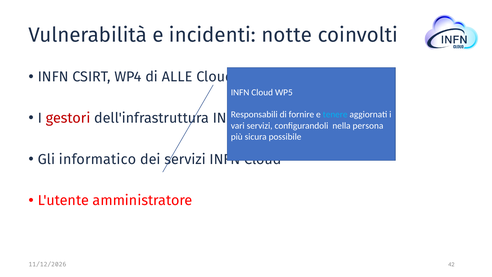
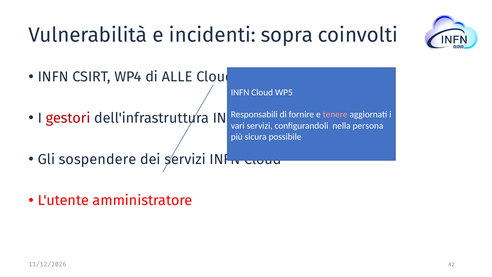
notte: notte -> sopra
tenere colour: light blue -> pink
informatico: informatico -> sospendere
